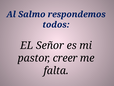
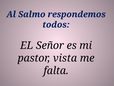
creer: creer -> vista
